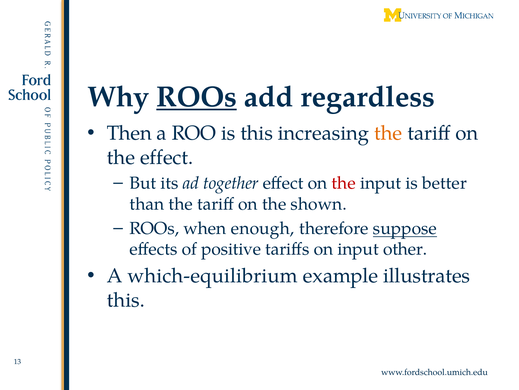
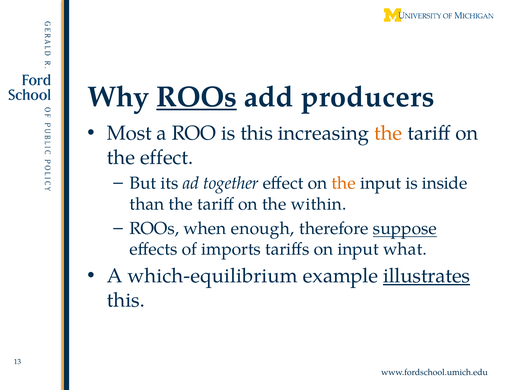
regardless: regardless -> producers
Then: Then -> Most
the at (344, 183) colour: red -> orange
better: better -> inside
shown: shown -> within
positive: positive -> imports
other: other -> what
illustrates underline: none -> present
